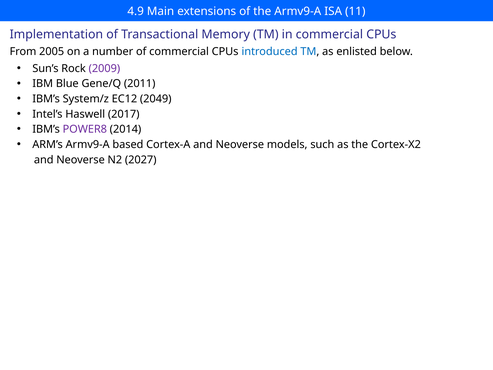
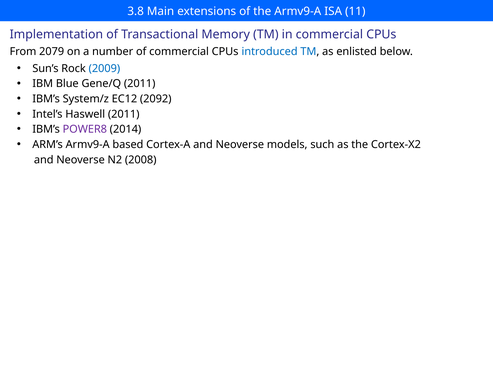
4.9: 4.9 -> 3.8
2005: 2005 -> 2079
2009 colour: purple -> blue
2049: 2049 -> 2092
Haswell 2017: 2017 -> 2011
2027: 2027 -> 2008
